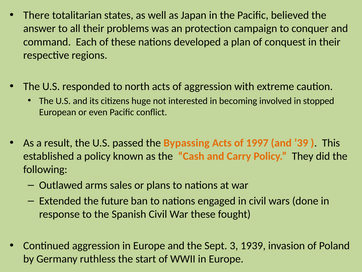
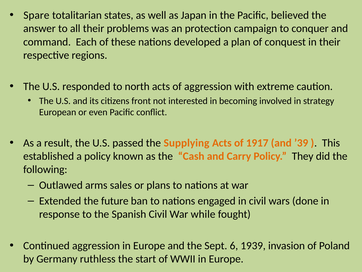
There: There -> Spare
huge: huge -> front
stopped: stopped -> strategy
Bypassing: Bypassing -> Supplying
1997: 1997 -> 1917
War these: these -> while
3: 3 -> 6
